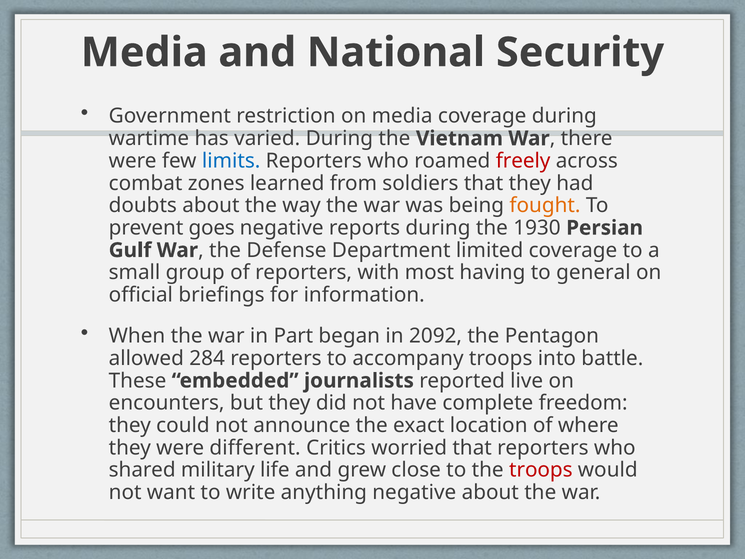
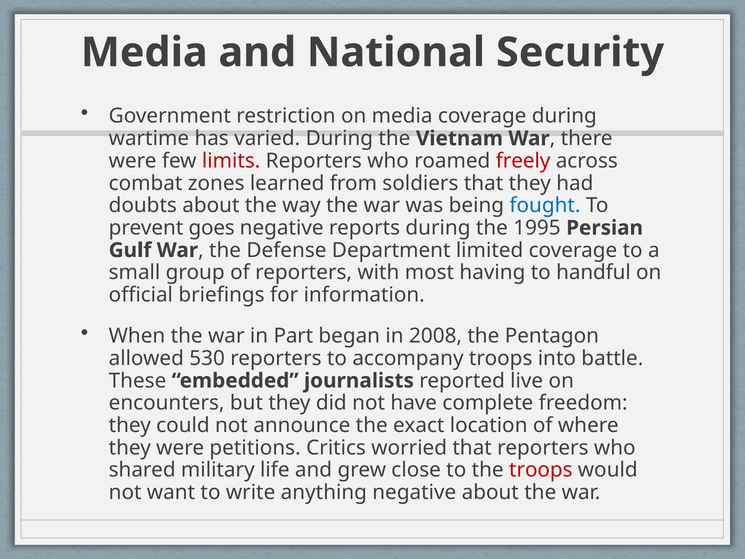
limits colour: blue -> red
fought colour: orange -> blue
1930: 1930 -> 1995
general: general -> handful
2092: 2092 -> 2008
284: 284 -> 530
different: different -> petitions
